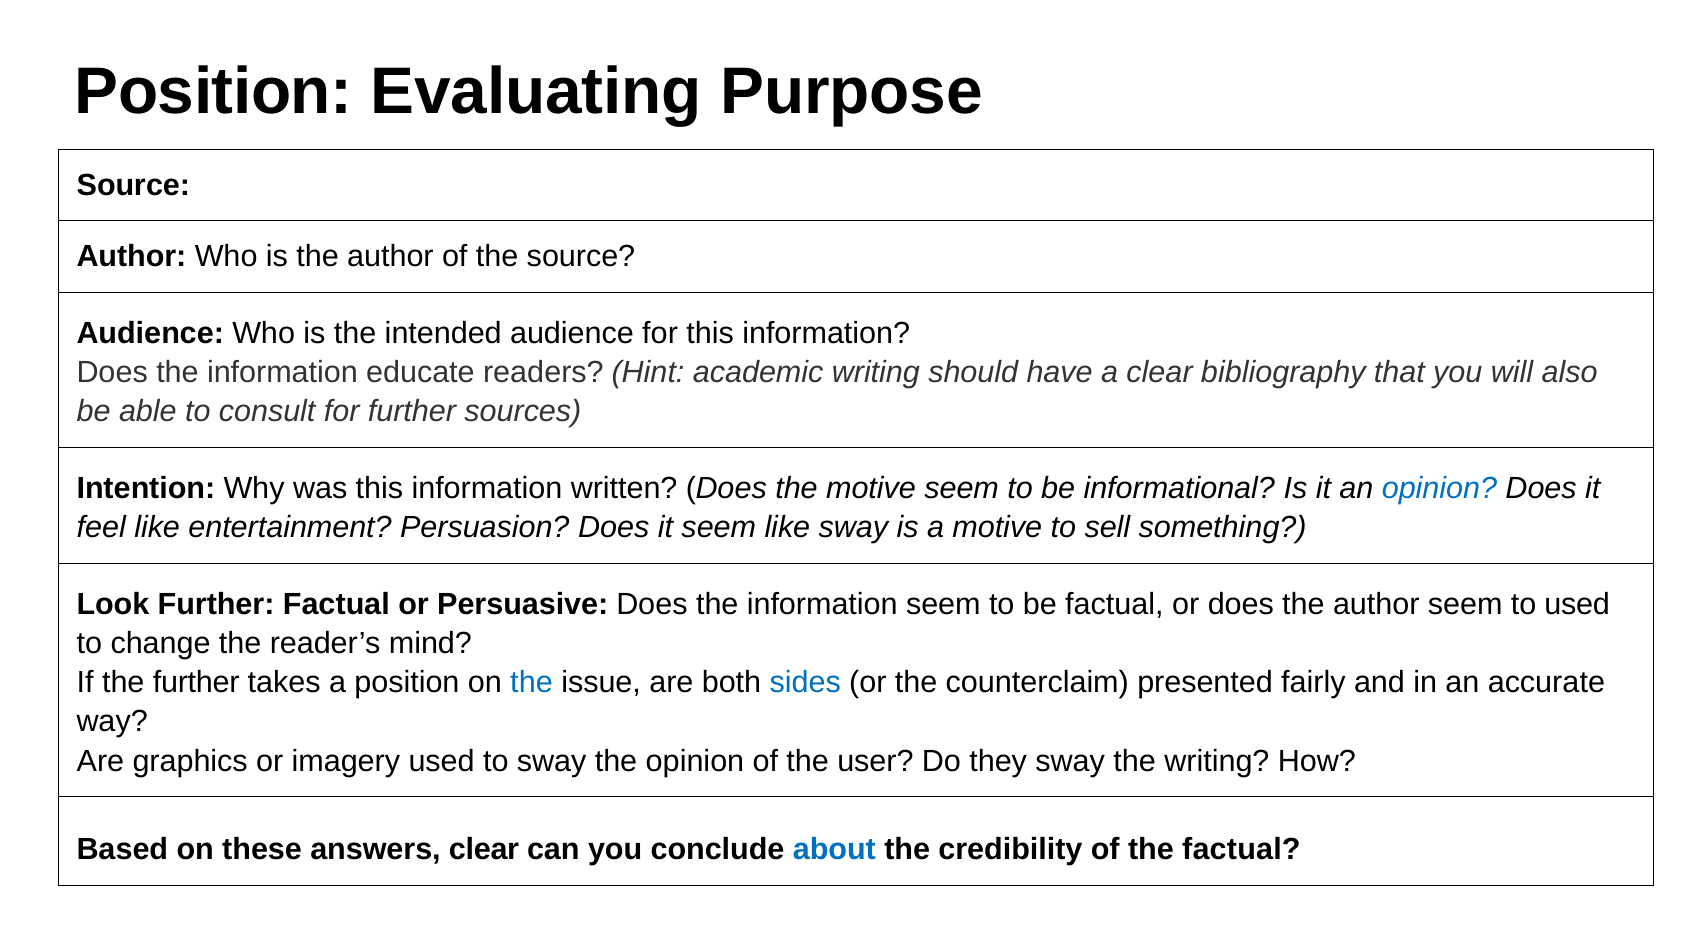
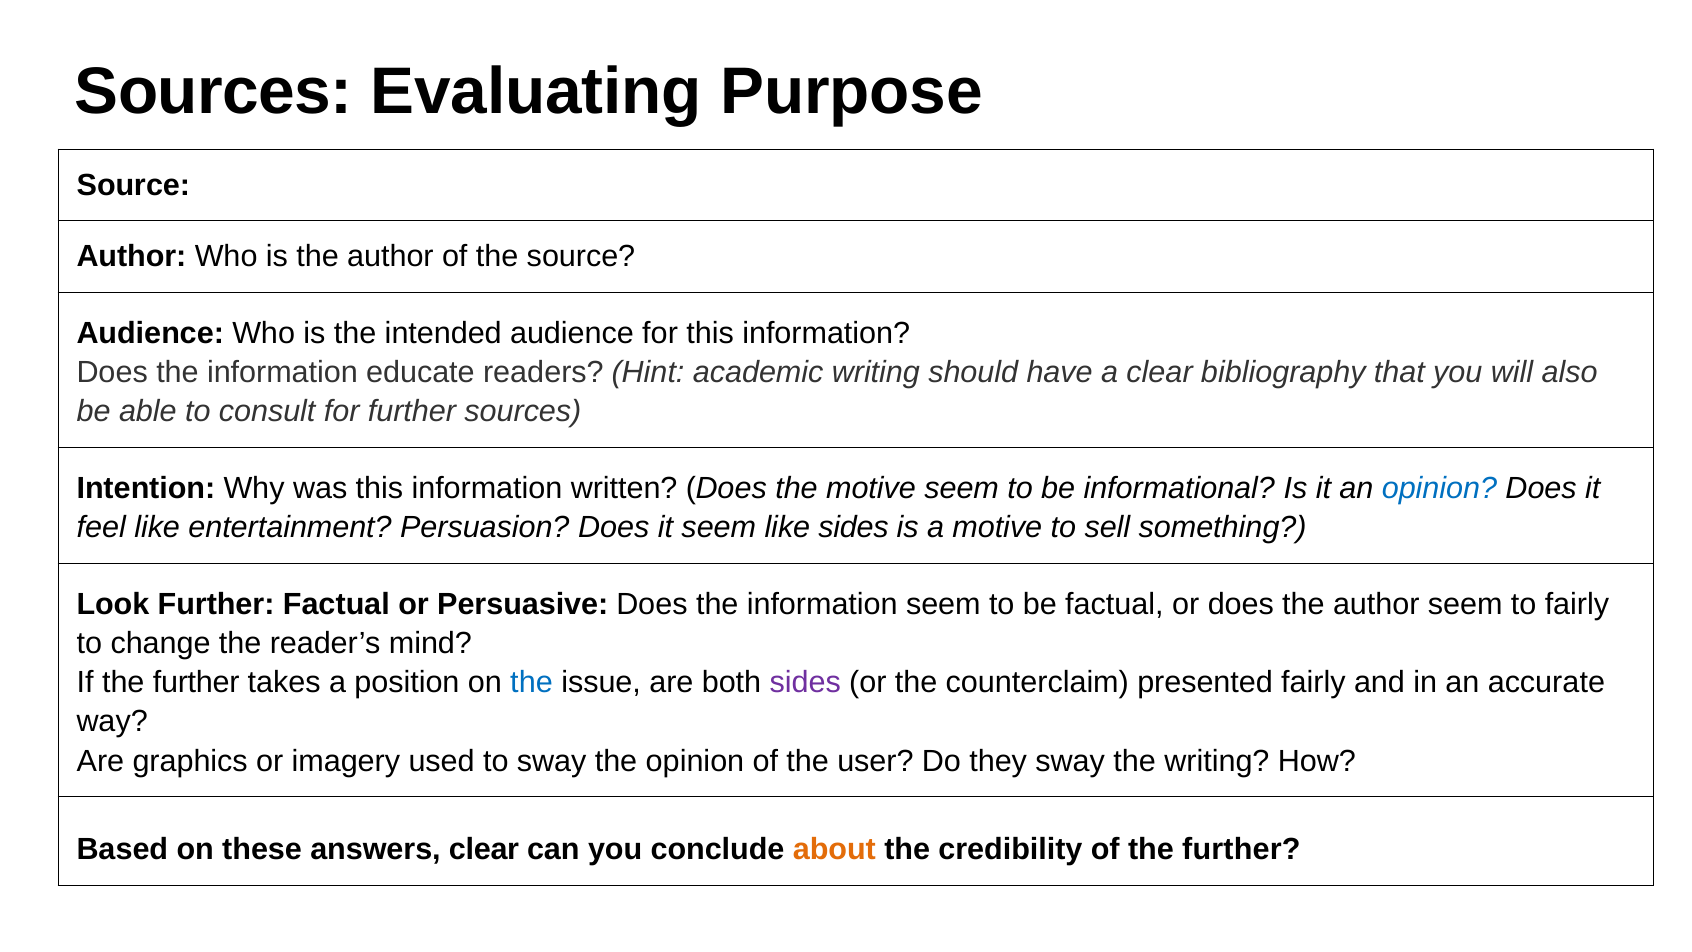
Position at (214, 92): Position -> Sources
like sway: sway -> sides
to used: used -> fairly
sides at (805, 682) colour: blue -> purple
about colour: blue -> orange
of the factual: factual -> further
